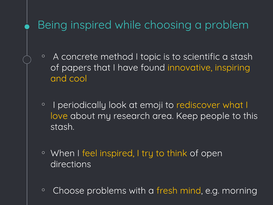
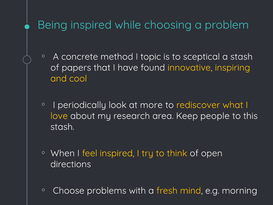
scientific: scientific -> sceptical
emoji: emoji -> more
